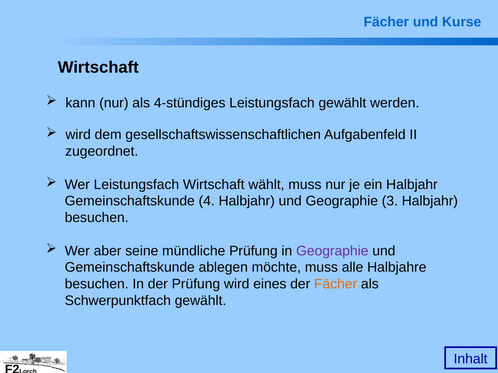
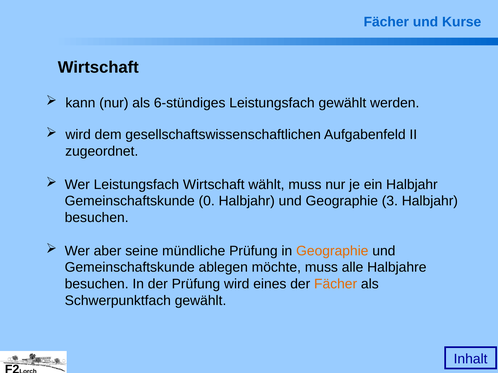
4-stündiges: 4-stündiges -> 6-stündiges
4: 4 -> 0
Geographie at (332, 251) colour: purple -> orange
